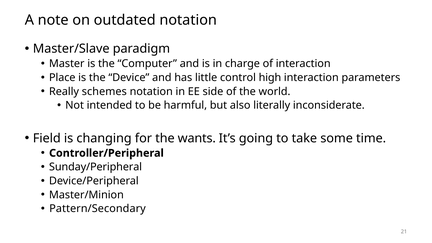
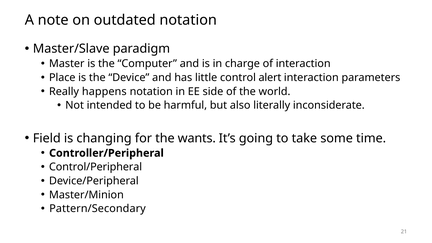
high: high -> alert
schemes: schemes -> happens
Sunday/Peripheral: Sunday/Peripheral -> Control/Peripheral
